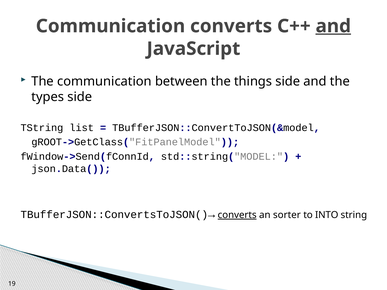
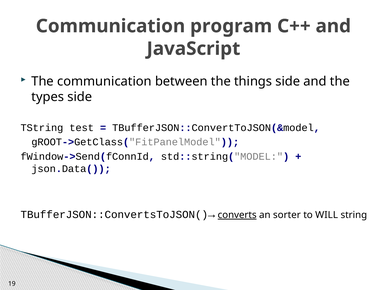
Communication converts: converts -> program
and at (333, 26) underline: present -> none
list: list -> test
INTO: INTO -> WILL
